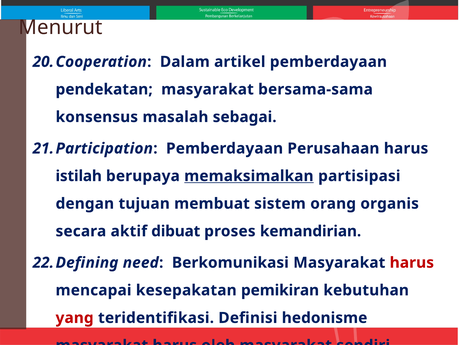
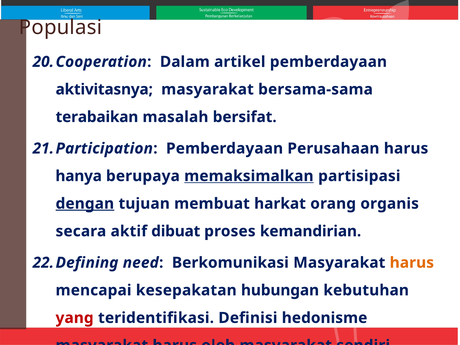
Menurut: Menurut -> Populasi
pendekatan: pendekatan -> aktivitasnya
konsensus: konsensus -> terabaikan
sebagai: sebagai -> bersifat
istilah: istilah -> hanya
dengan underline: none -> present
sistem: sistem -> harkat
harus at (412, 263) colour: red -> orange
pemikiran: pemikiran -> hubungan
